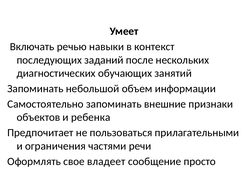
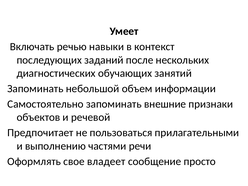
ребенка: ребенка -> речевой
ограничения: ограничения -> выполнению
